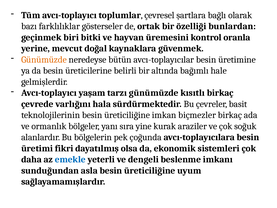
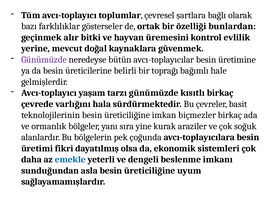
biri: biri -> alır
oranla: oranla -> evlilik
Günümüzde at (44, 60) colour: orange -> purple
altında: altında -> toprağı
